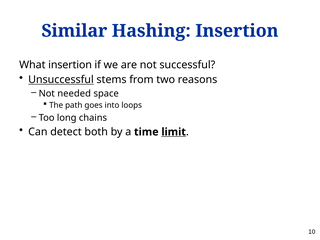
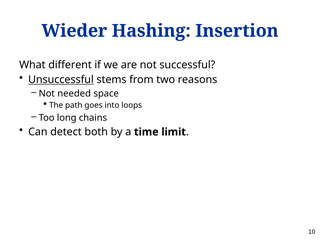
Similar: Similar -> Wieder
What insertion: insertion -> different
limit underline: present -> none
